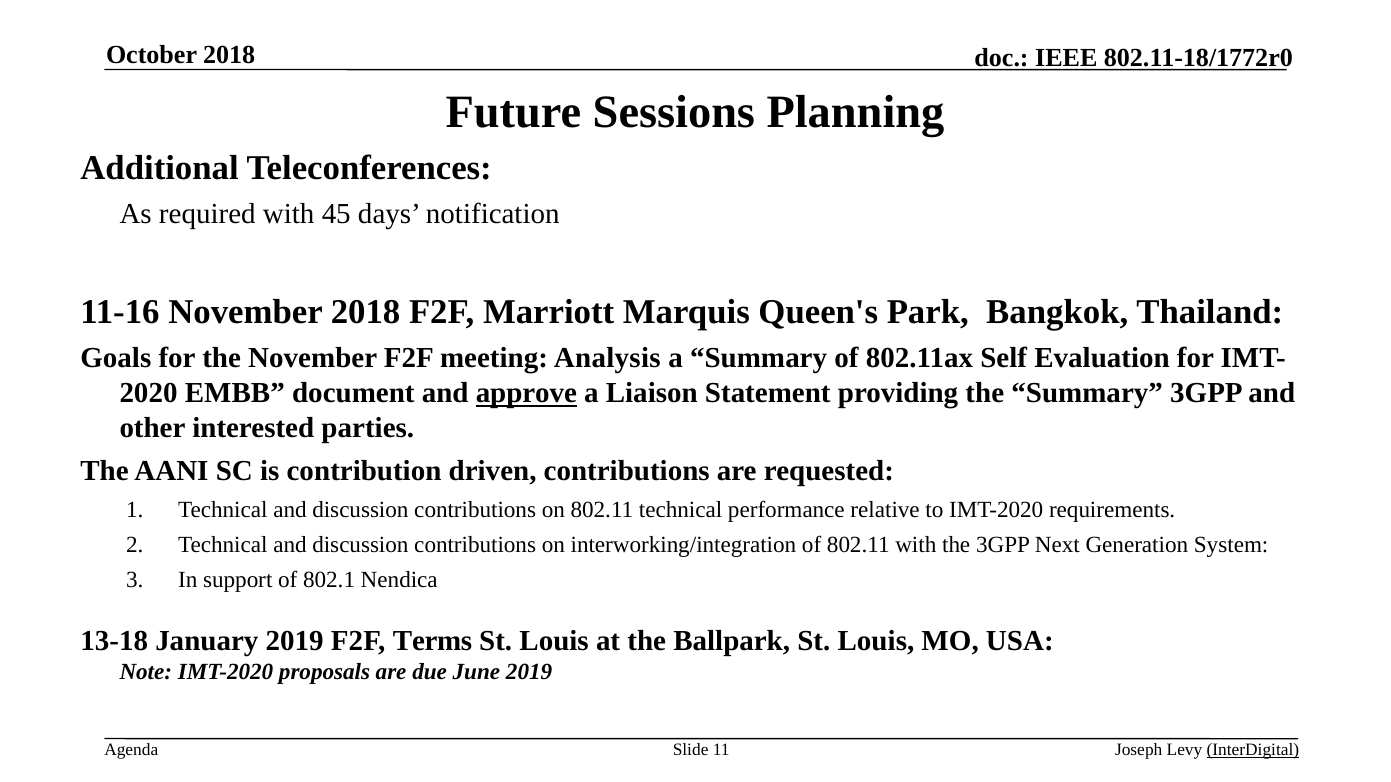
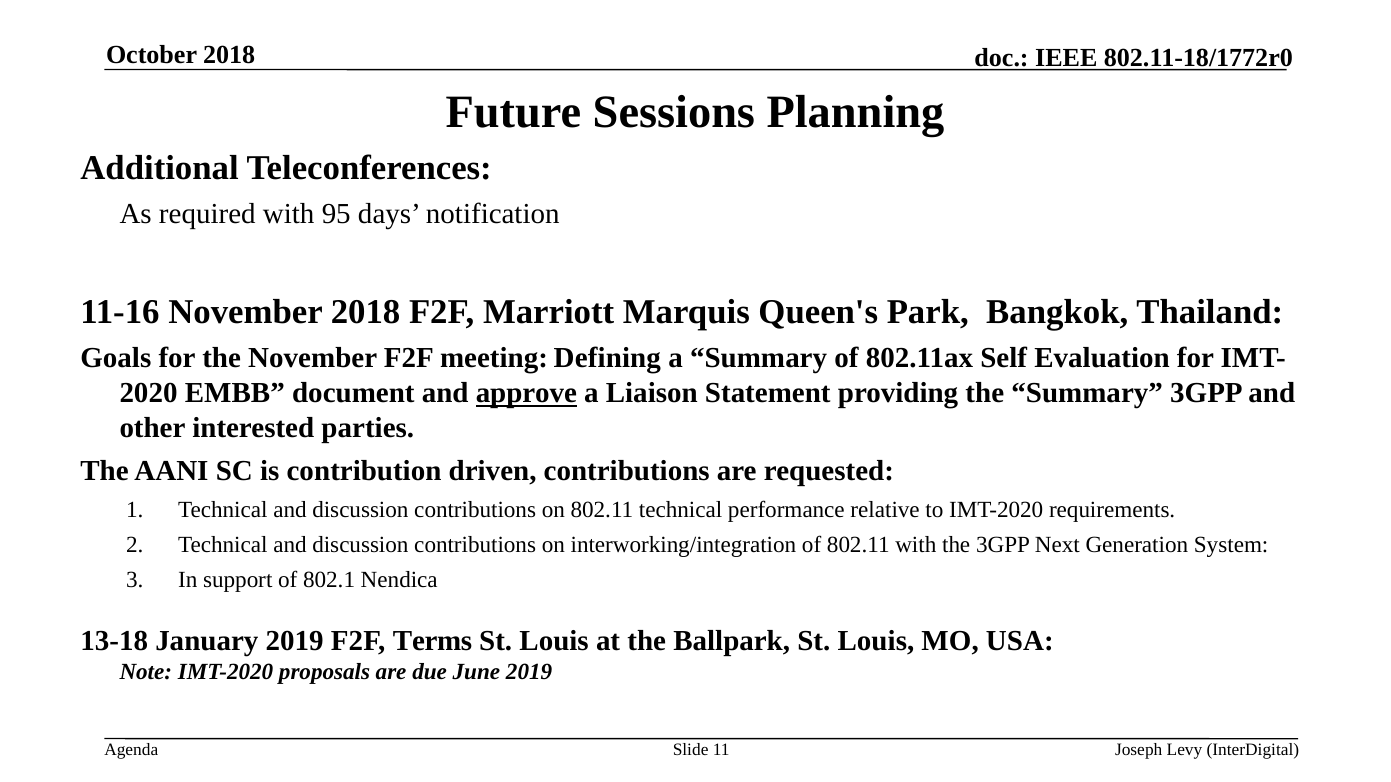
45: 45 -> 95
Analysis: Analysis -> Defining
InterDigital underline: present -> none
